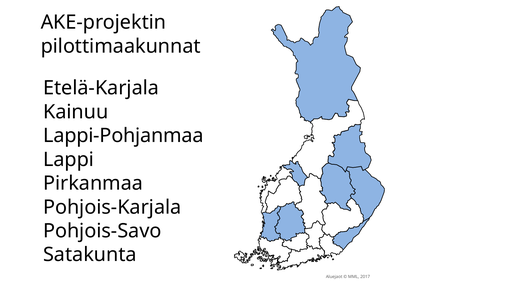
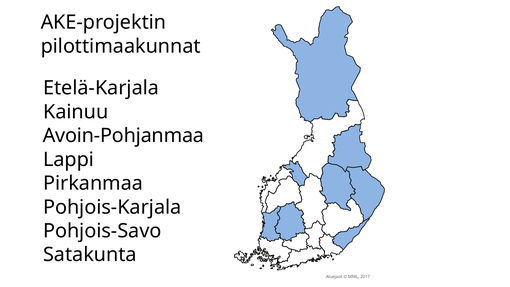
Lappi-Pohjanmaa: Lappi-Pohjanmaa -> Avoin-Pohjanmaa
